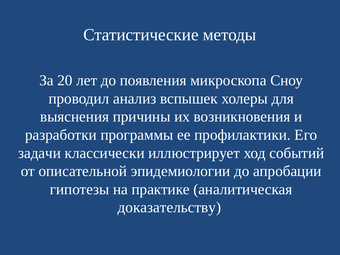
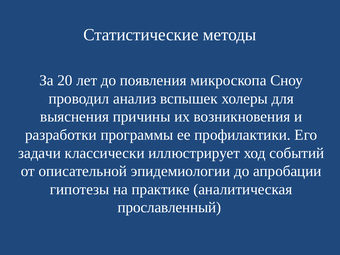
доказательству: доказательству -> прославленный
